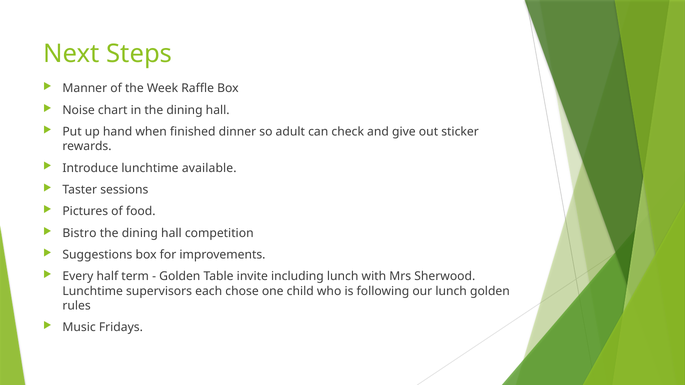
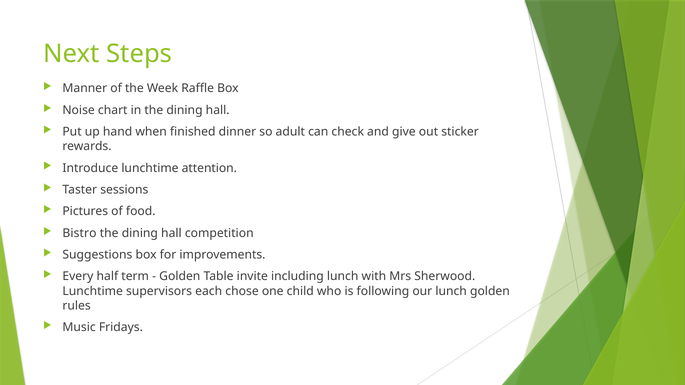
available: available -> attention
